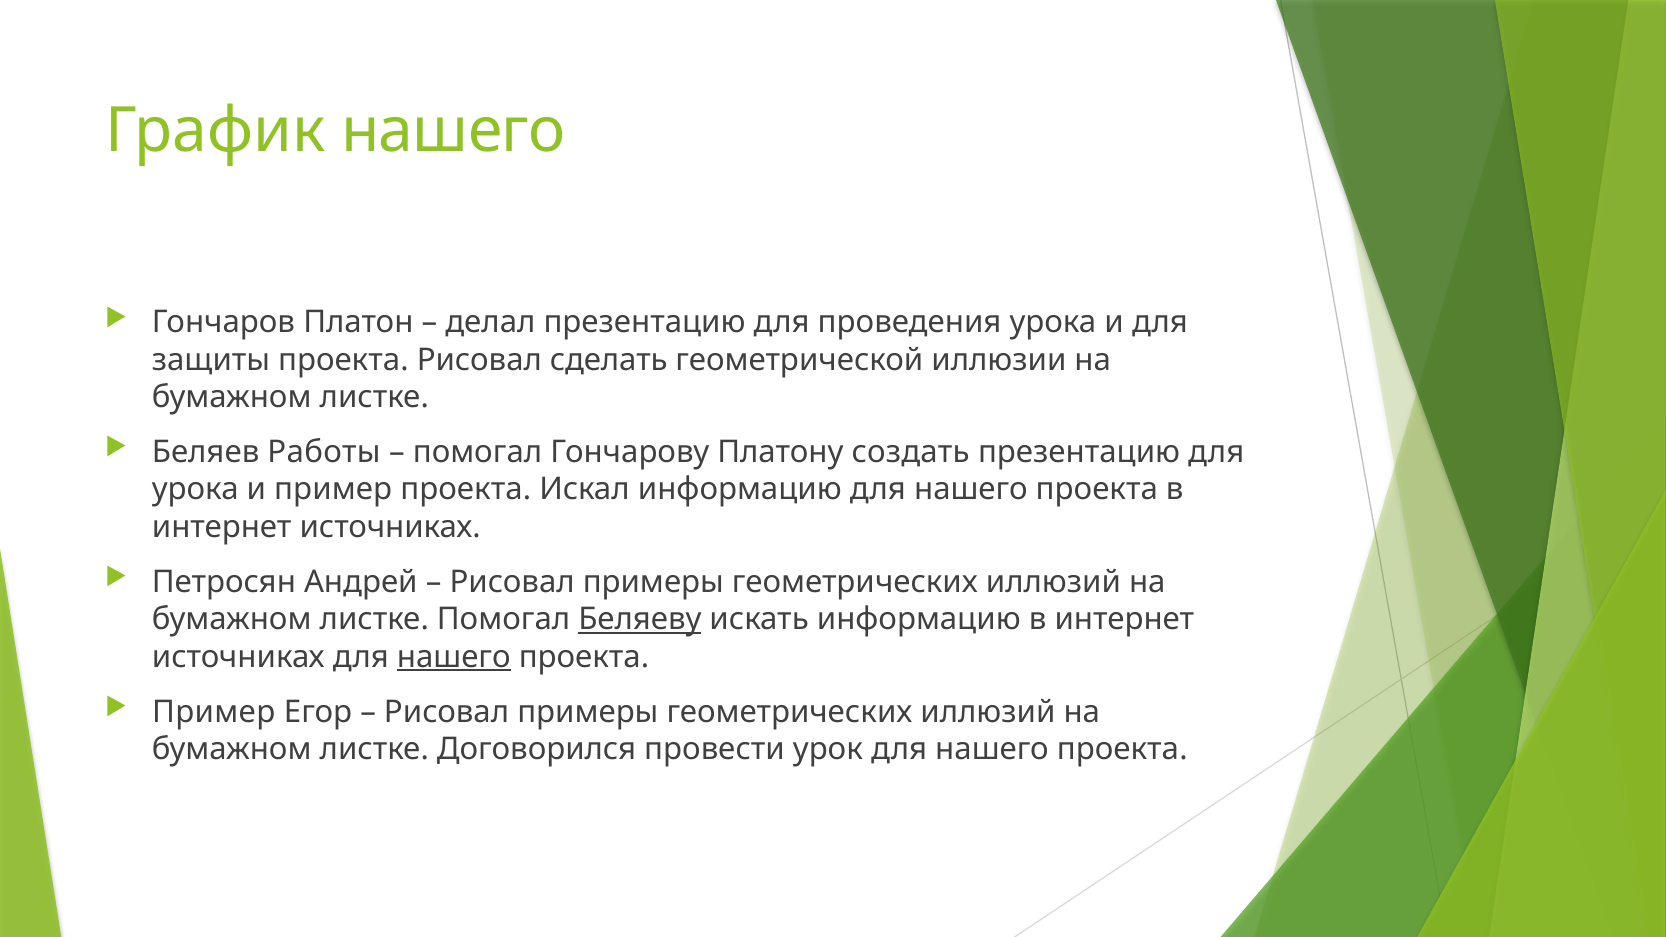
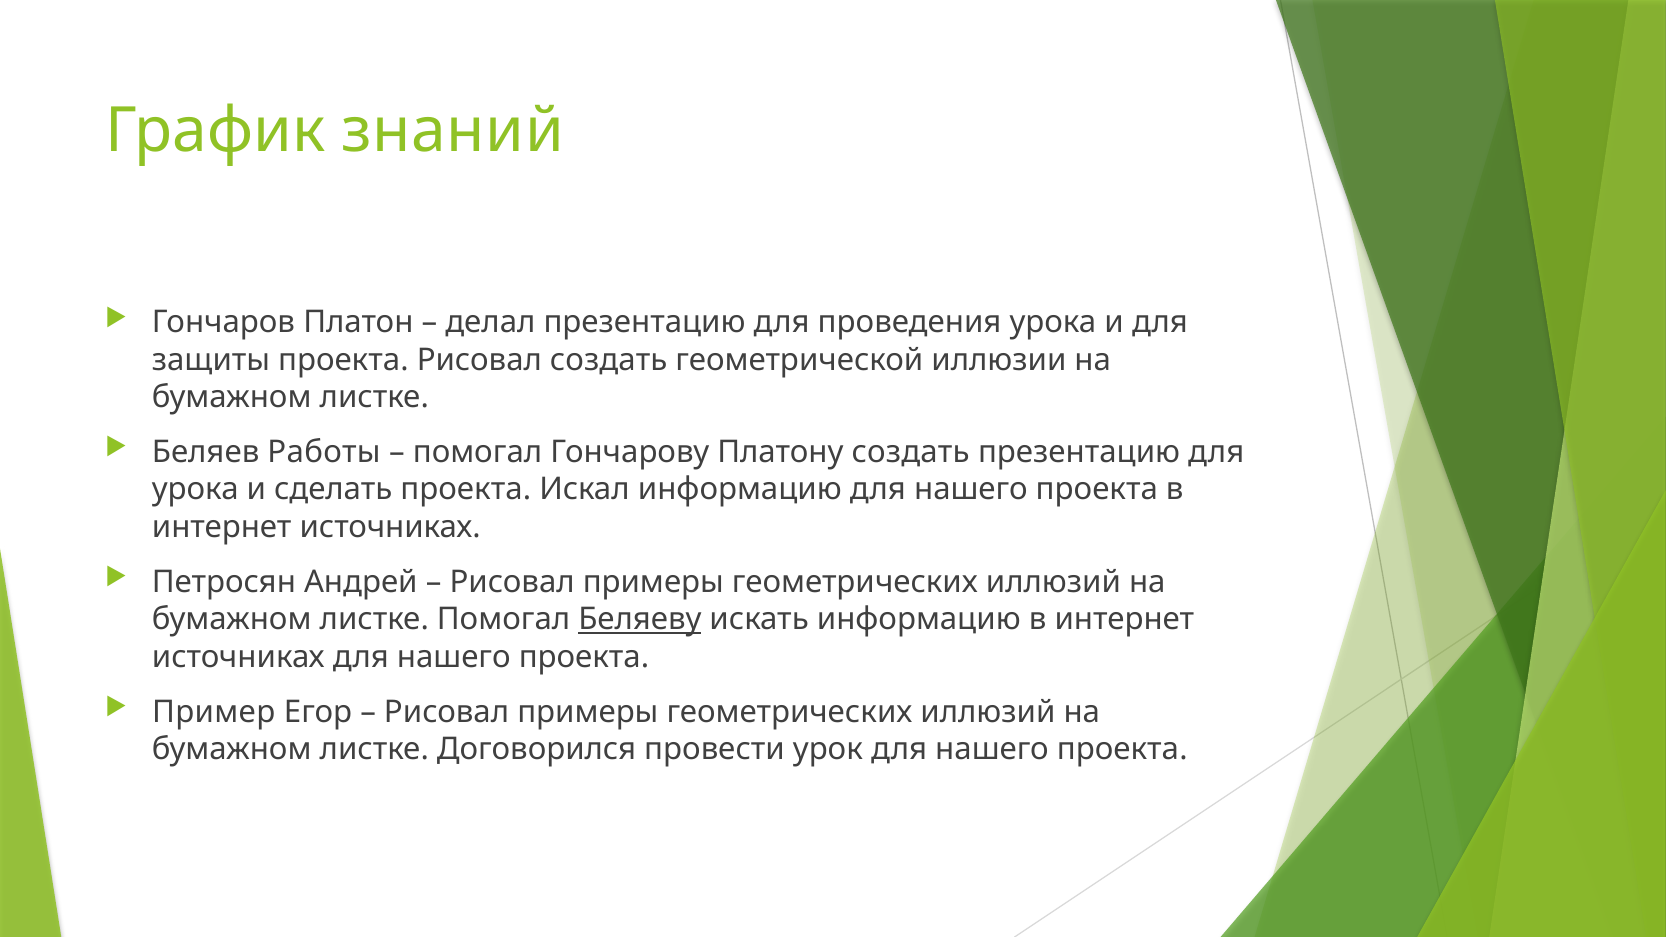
График нашего: нашего -> знаний
Рисовал сделать: сделать -> создать
и пример: пример -> сделать
нашего at (454, 657) underline: present -> none
